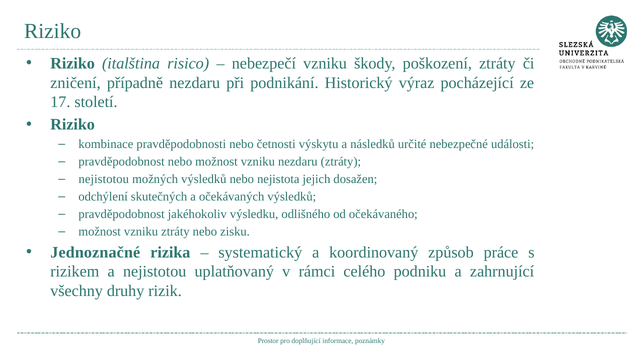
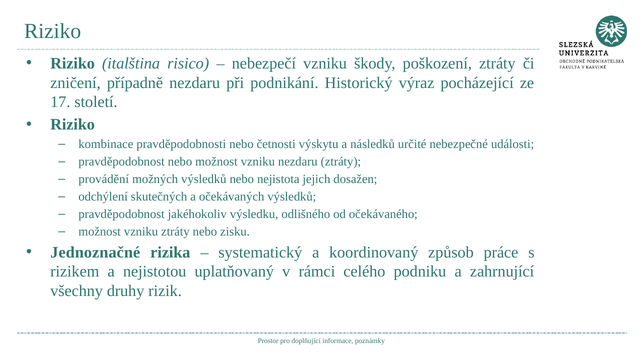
nejistotou at (104, 179): nejistotou -> provádění
